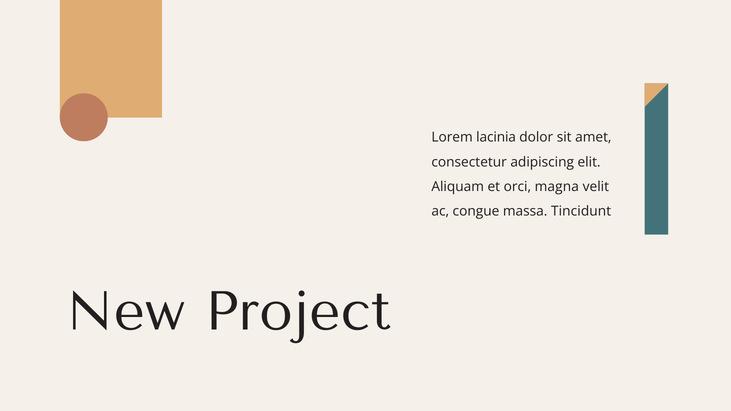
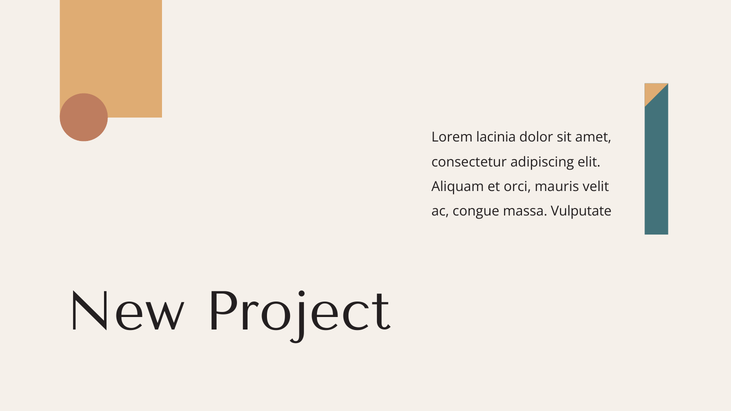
magna: magna -> mauris
Tincidunt: Tincidunt -> Vulputate
